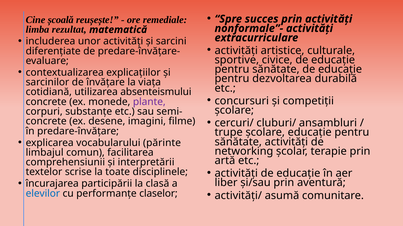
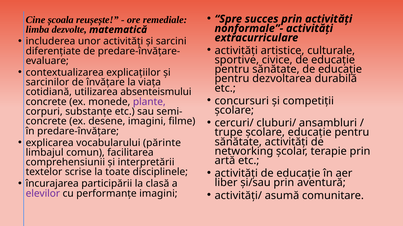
școală: școală -> școala
rezultat: rezultat -> dezvolte
elevilor colour: blue -> purple
performanțe claselor: claselor -> imagini
